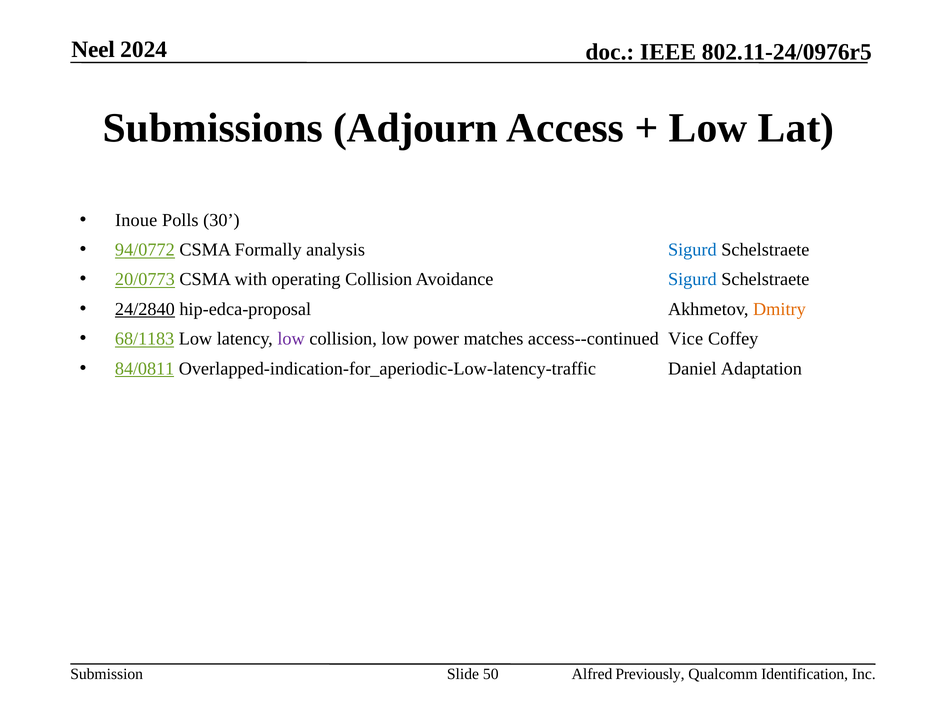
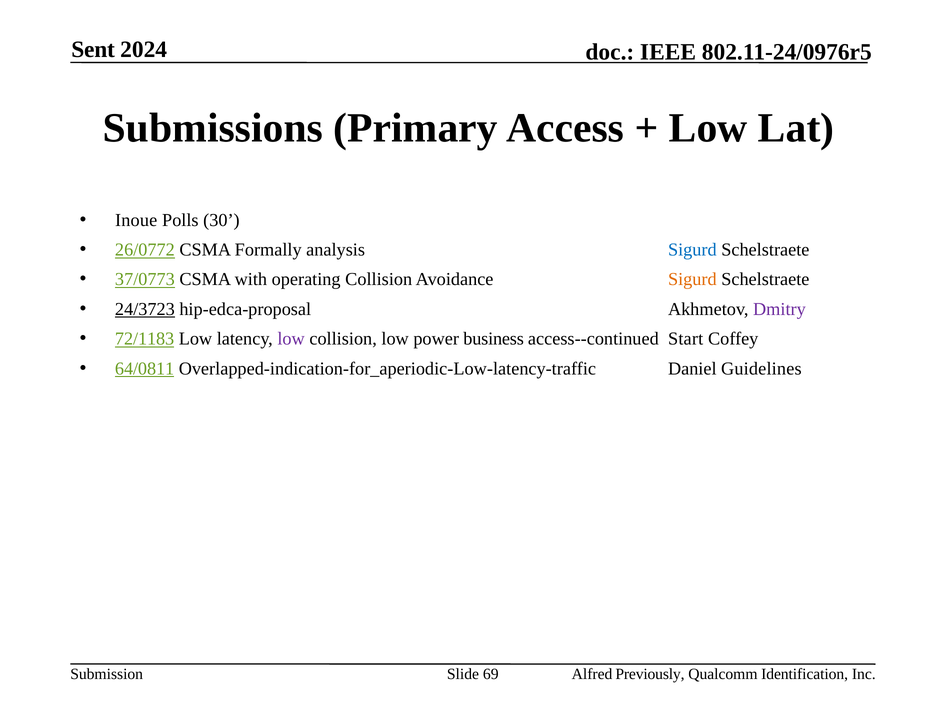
Neel: Neel -> Sent
Adjourn: Adjourn -> Primary
94/0772: 94/0772 -> 26/0772
20/0773: 20/0773 -> 37/0773
Sigurd at (692, 280) colour: blue -> orange
24/2840: 24/2840 -> 24/3723
Dmitry colour: orange -> purple
68/1183: 68/1183 -> 72/1183
matches: matches -> business
Vice: Vice -> Start
84/0811: 84/0811 -> 64/0811
Adaptation: Adaptation -> Guidelines
50: 50 -> 69
